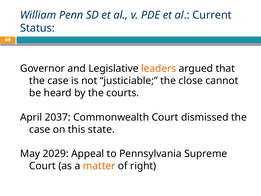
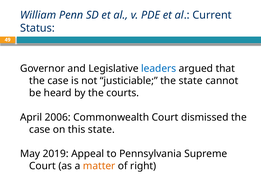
leaders colour: orange -> blue
the close: close -> state
2037: 2037 -> 2006
2029: 2029 -> 2019
